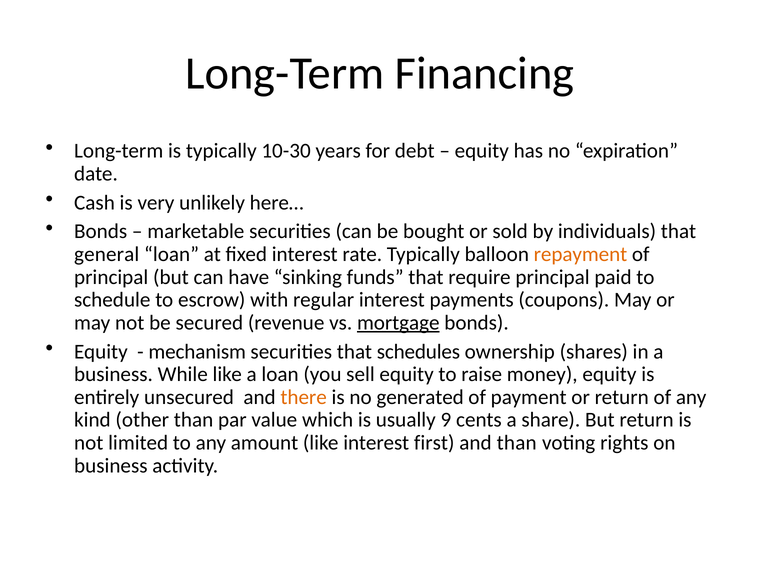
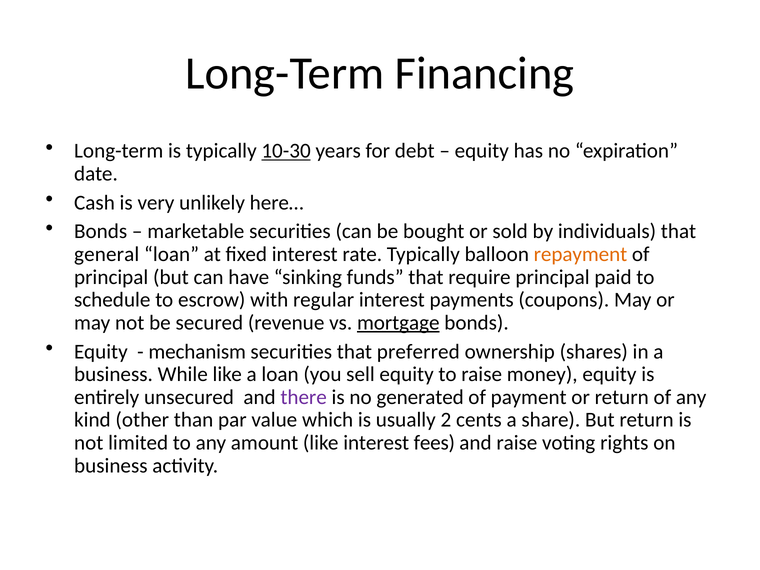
10-30 underline: none -> present
schedules: schedules -> preferred
there colour: orange -> purple
9: 9 -> 2
first: first -> fees
and than: than -> raise
